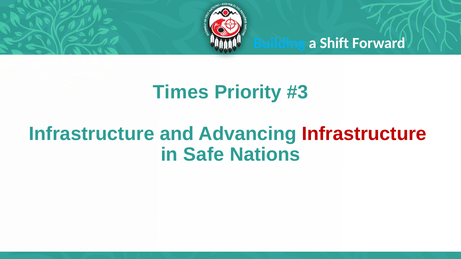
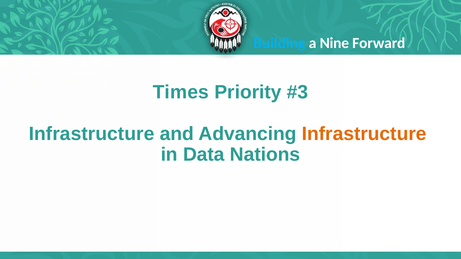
Shift: Shift -> Nine
Infrastructure at (364, 134) colour: red -> orange
Safe: Safe -> Data
